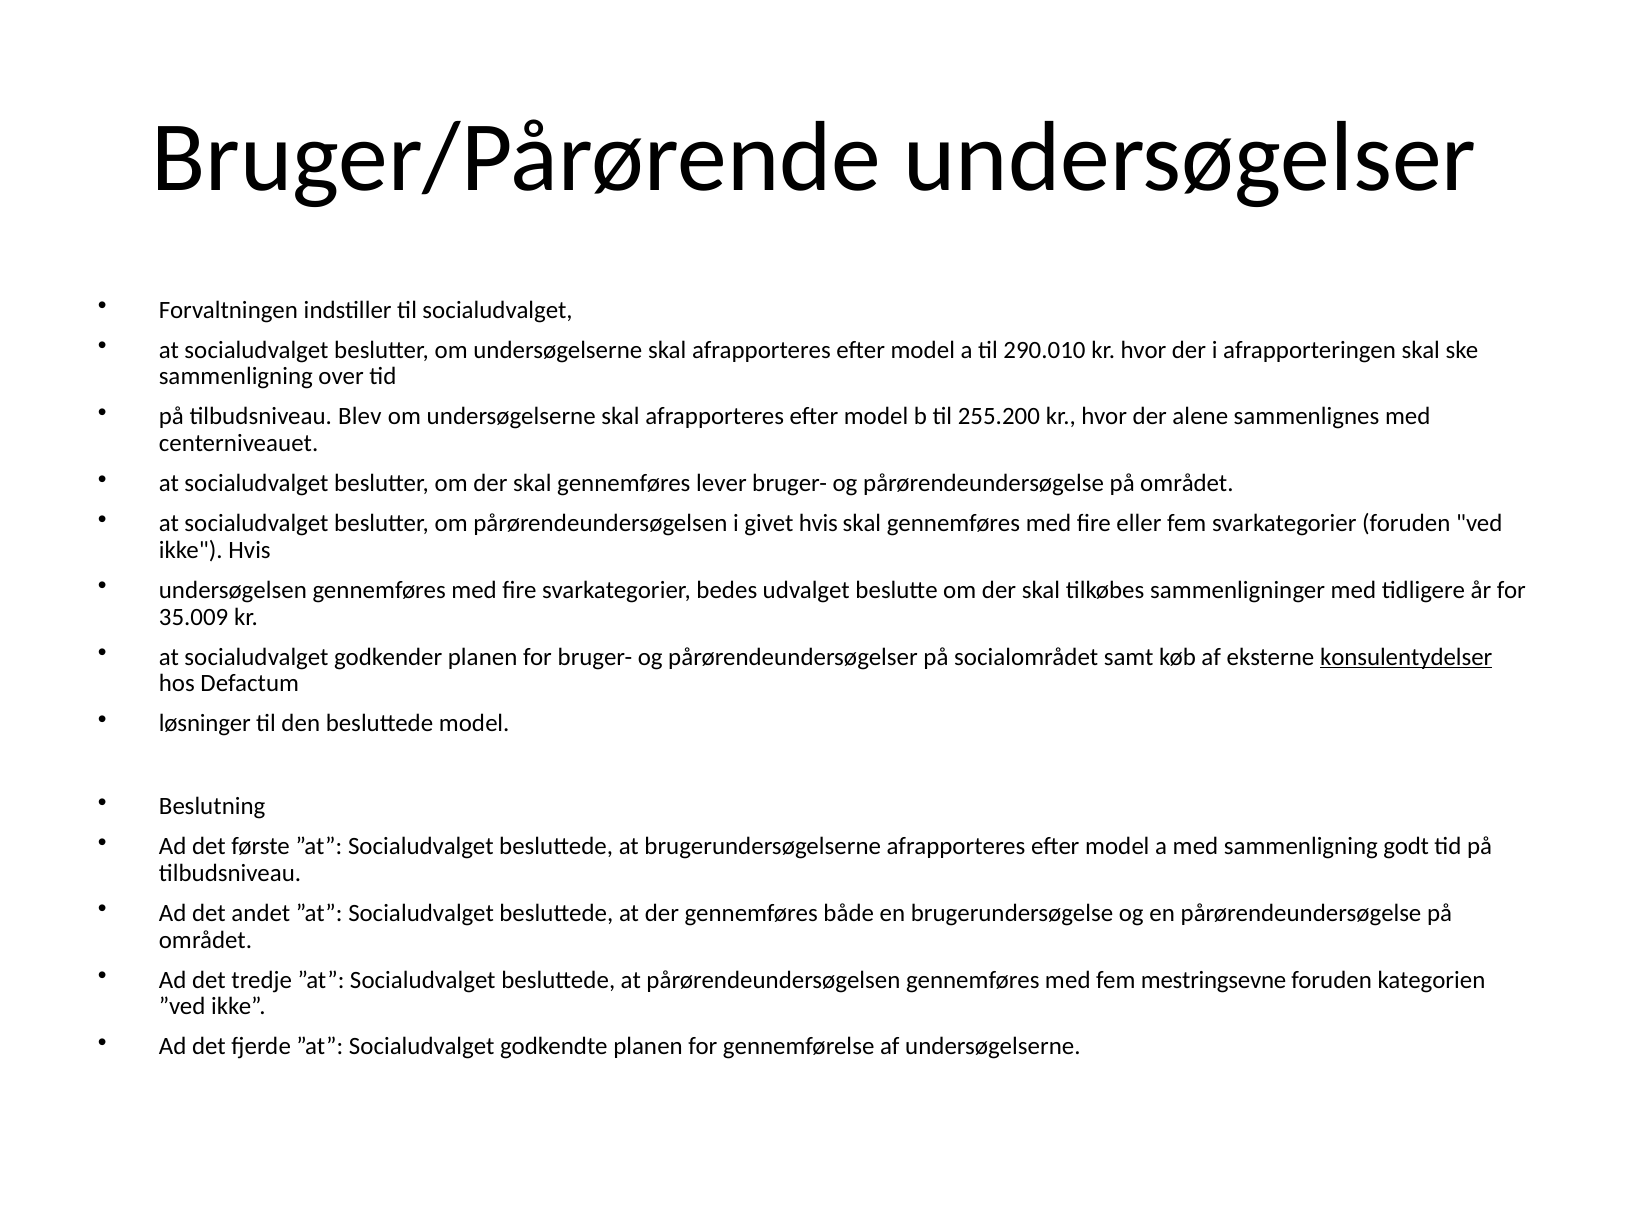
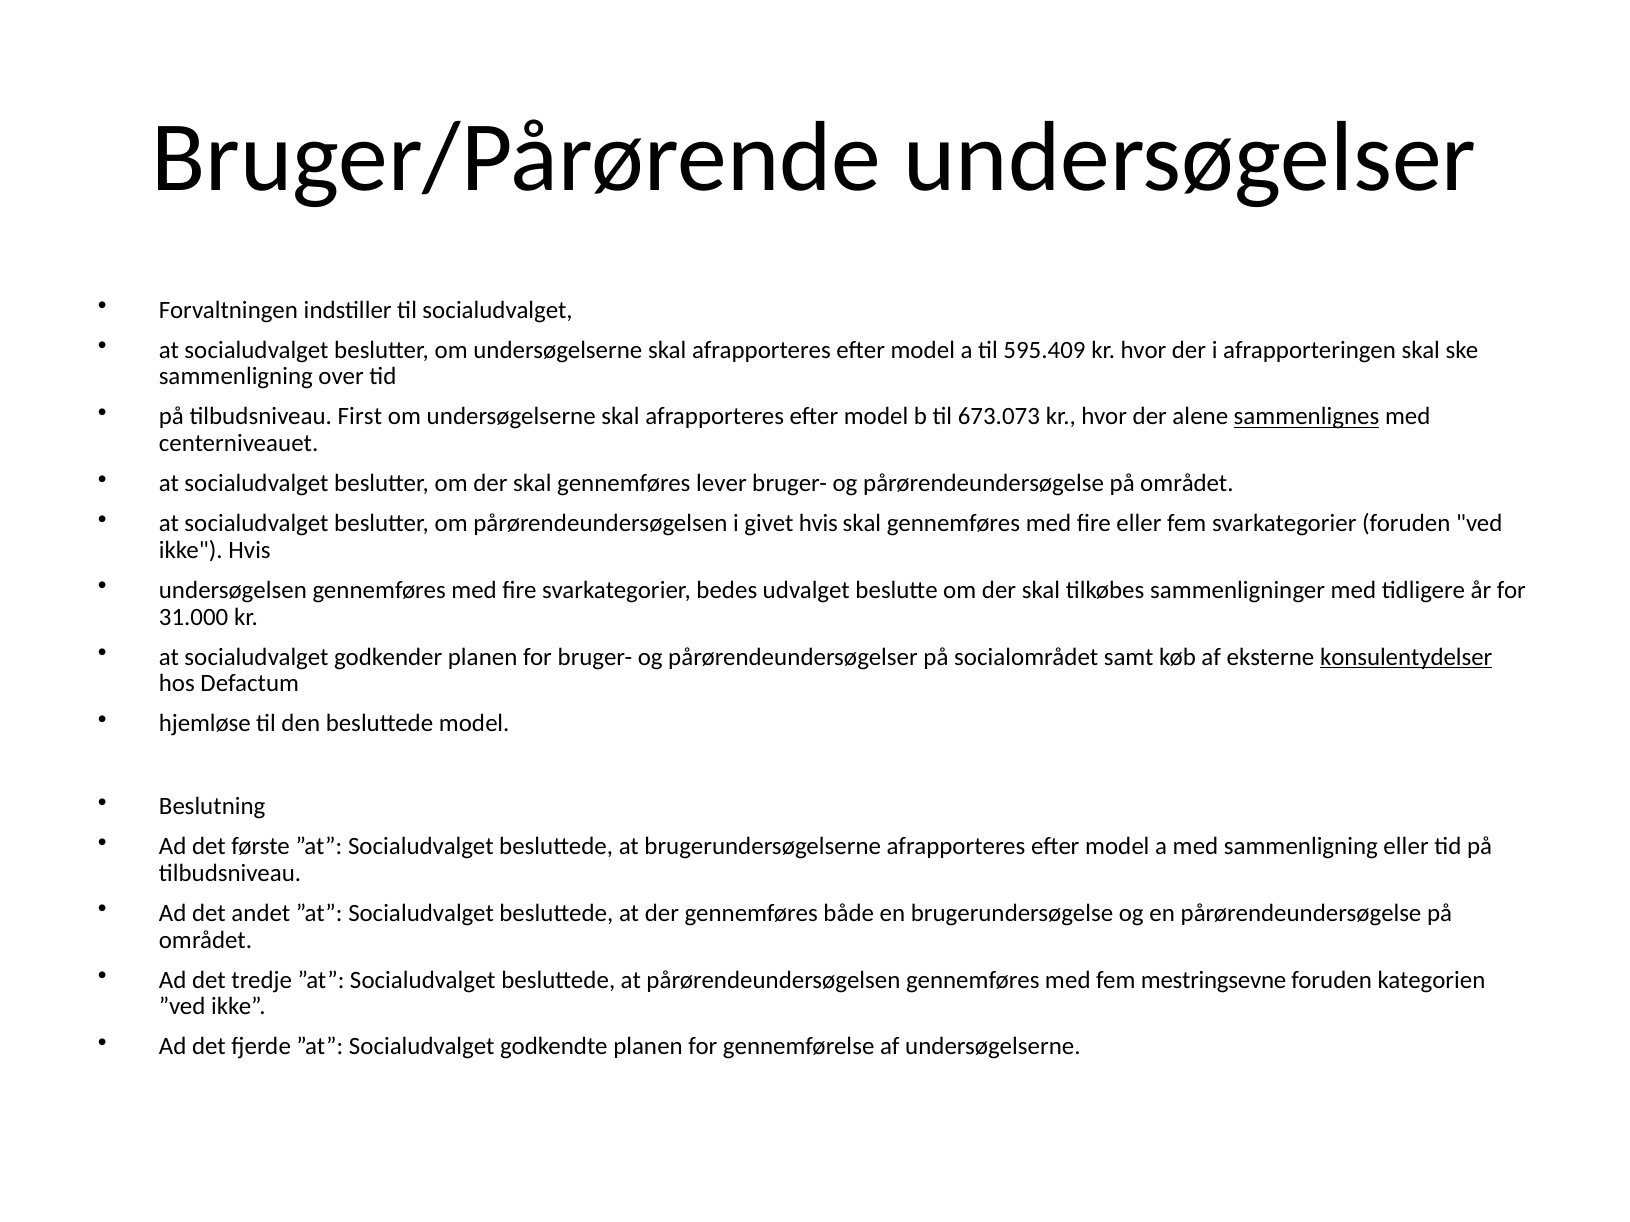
290.010: 290.010 -> 595.409
Blev: Blev -> First
255.200: 255.200 -> 673.073
sammenlignes underline: none -> present
35.009: 35.009 -> 31.000
løsninger: løsninger -> hjemløse
sammenligning godt: godt -> eller
